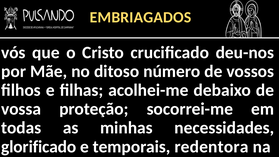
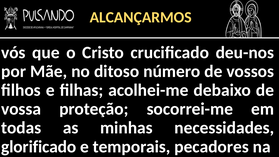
EMBRIAGADOS: EMBRIAGADOS -> ALCANÇARMOS
redentora: redentora -> pecadores
